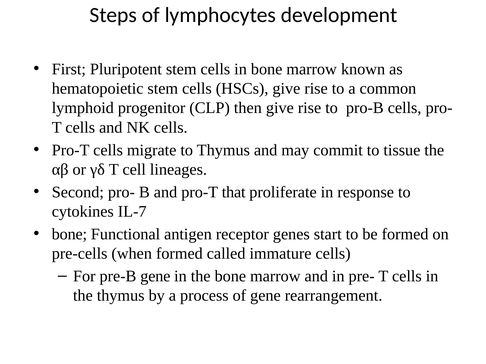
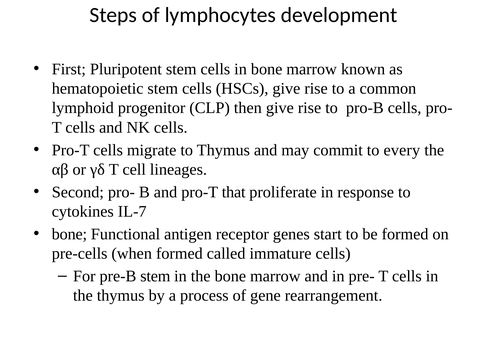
tissue: tissue -> every
pre-B gene: gene -> stem
